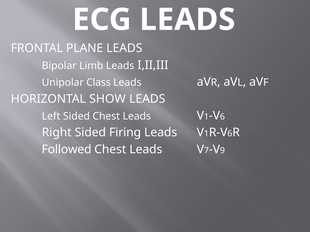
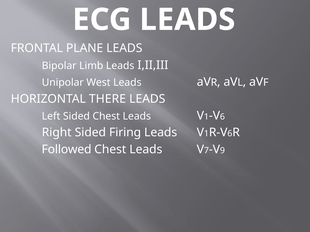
Class: Class -> West
SHOW: SHOW -> THERE
